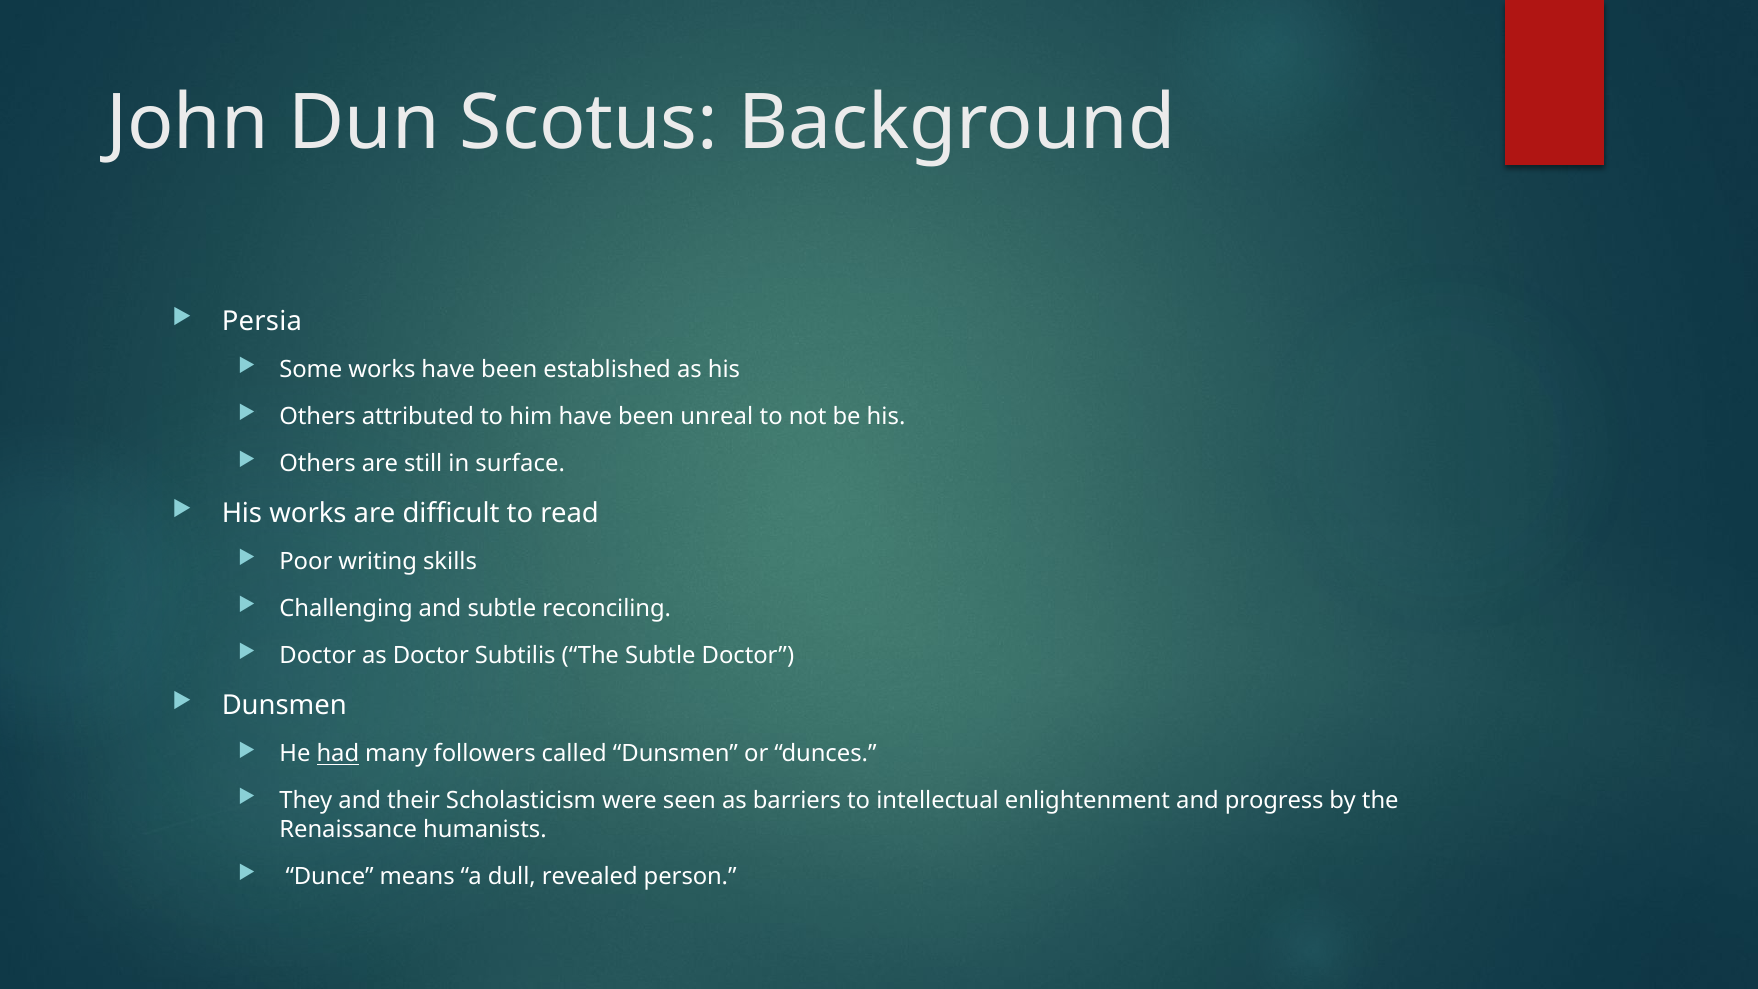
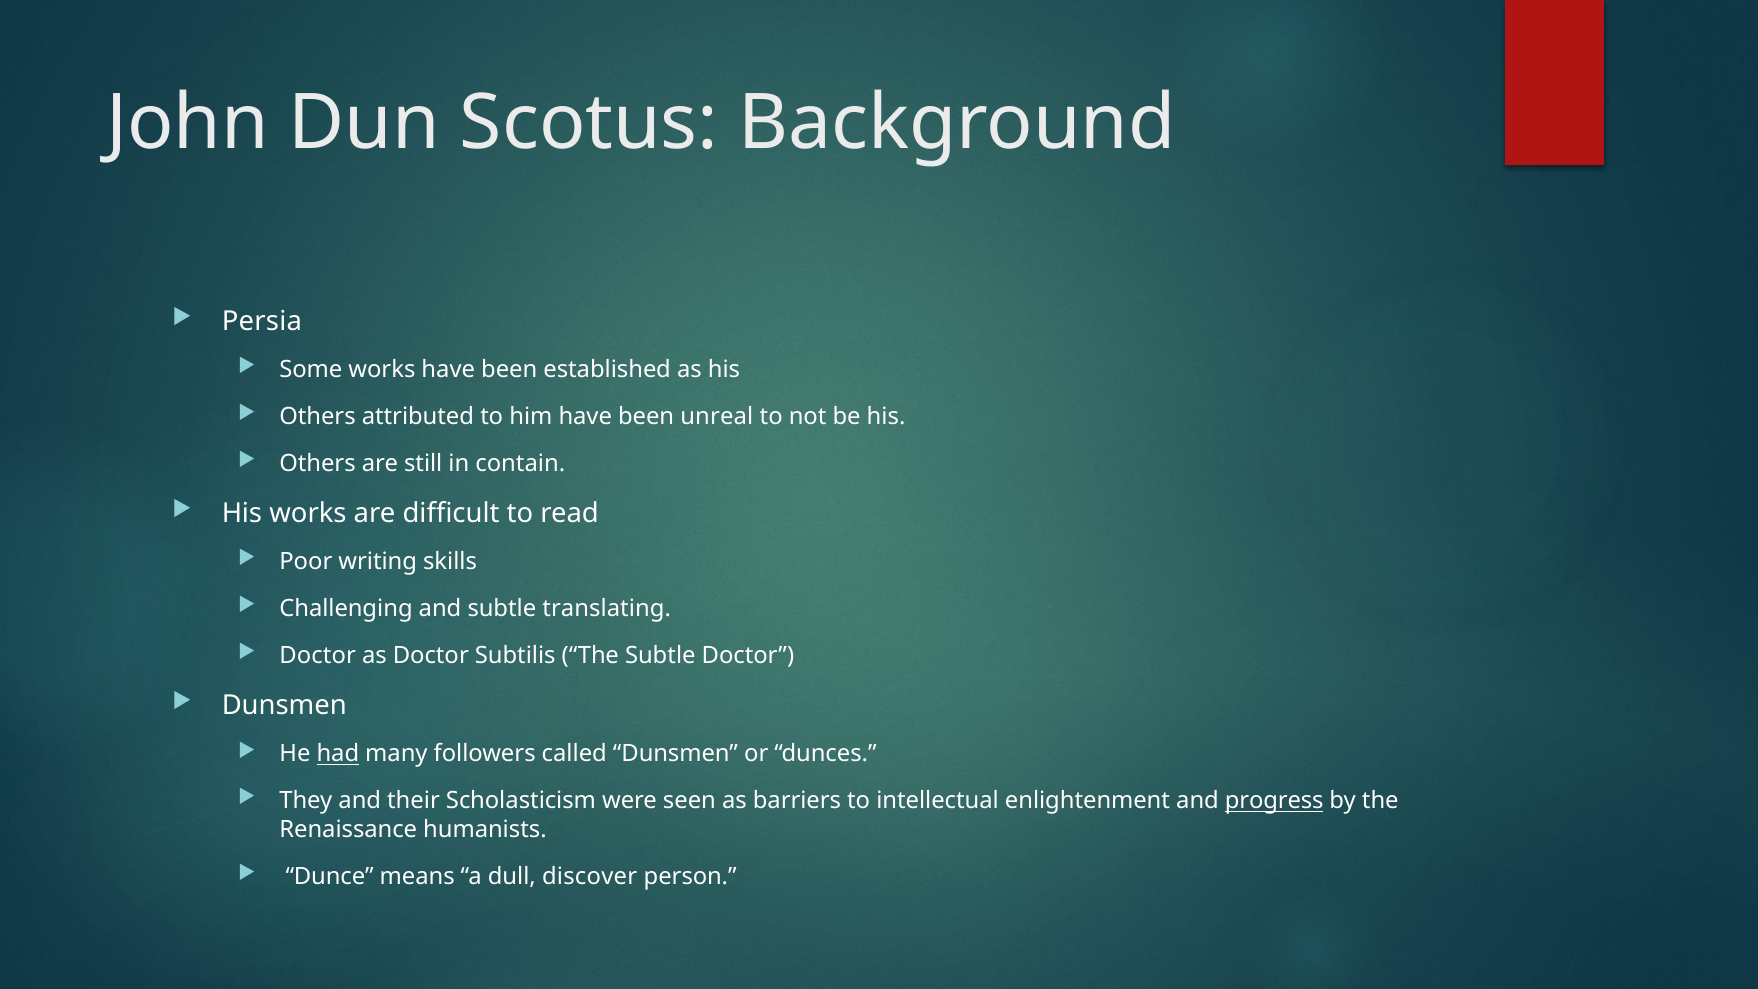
surface: surface -> contain
reconciling: reconciling -> translating
progress underline: none -> present
revealed: revealed -> discover
